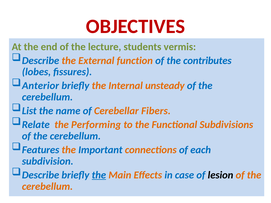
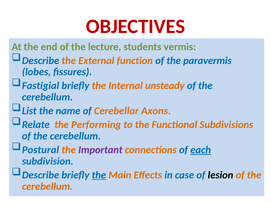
contributes: contributes -> paravermis
Anterior: Anterior -> Fastigial
Fibers: Fibers -> Axons
Features: Features -> Postural
Important colour: blue -> purple
each underline: none -> present
